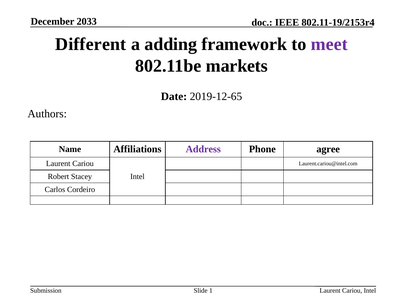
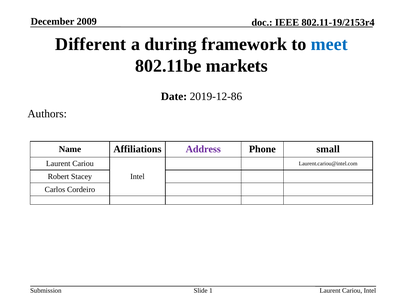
2033: 2033 -> 2009
adding: adding -> during
meet colour: purple -> blue
2019-12-65: 2019-12-65 -> 2019-12-86
agree: agree -> small
